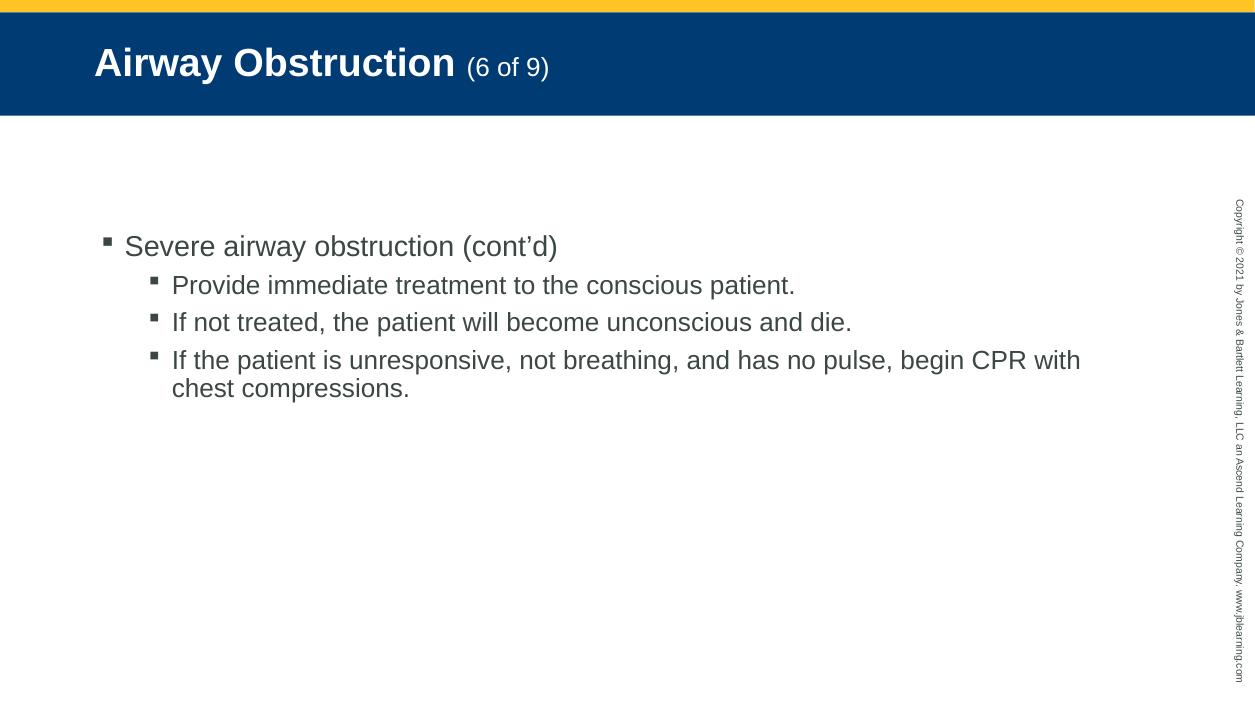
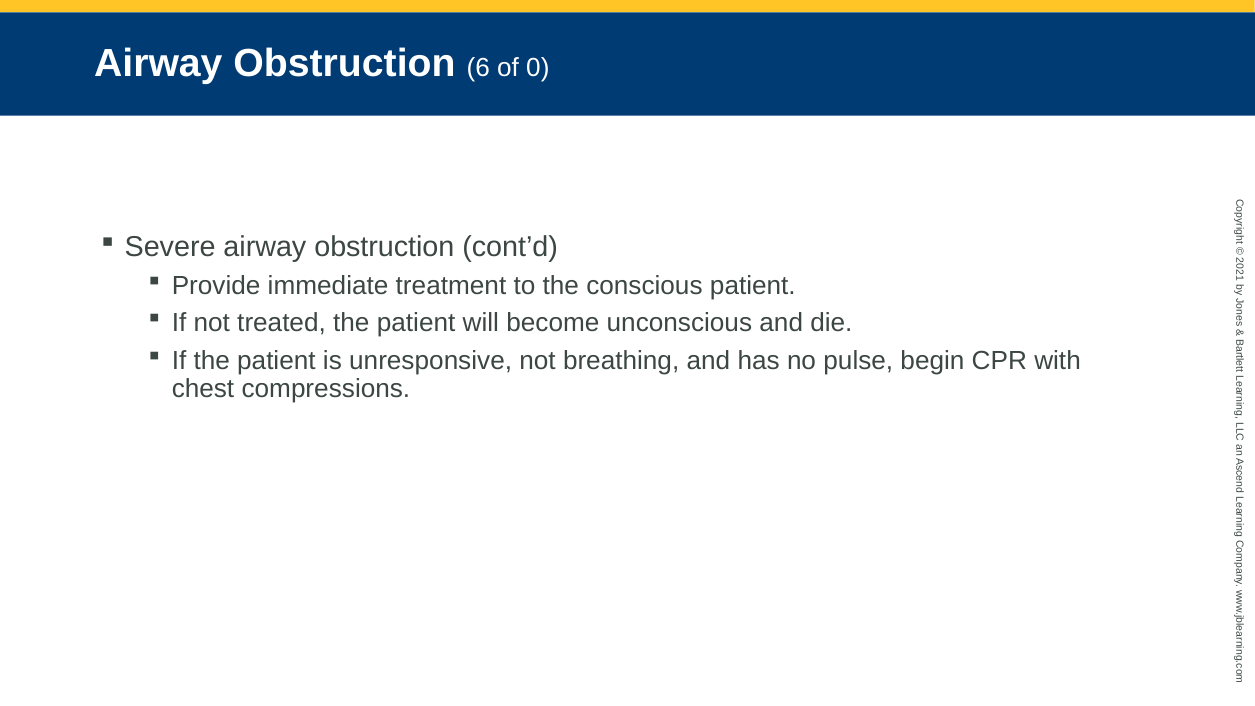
of 9: 9 -> 0
